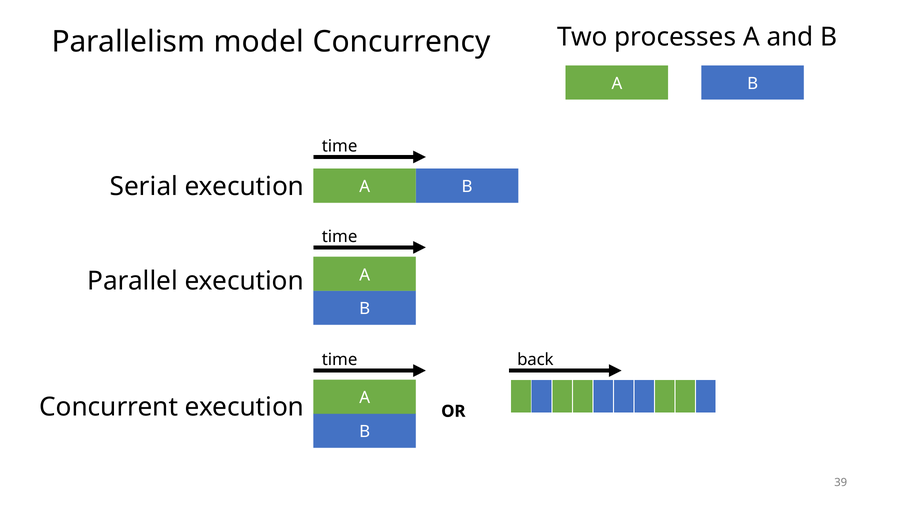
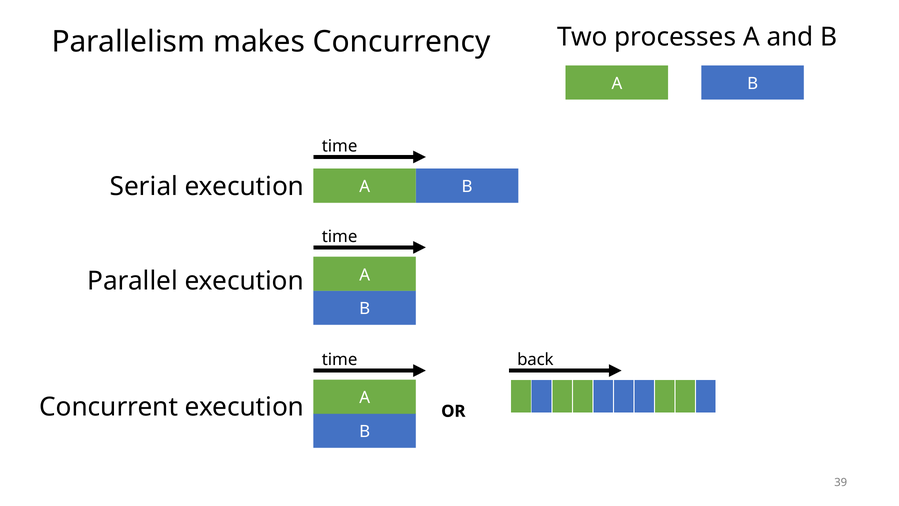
model: model -> makes
